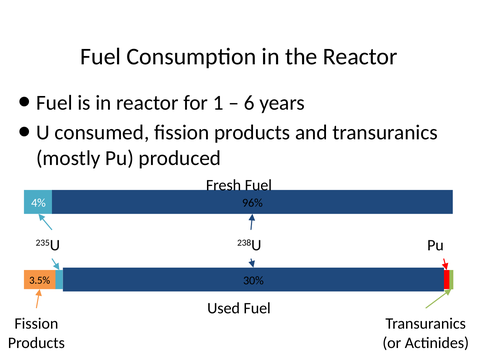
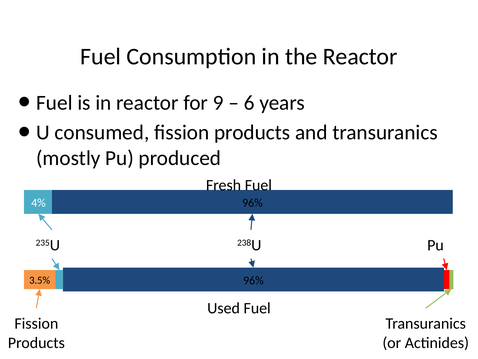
1: 1 -> 9
3.5% 30%: 30% -> 96%
